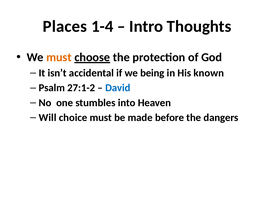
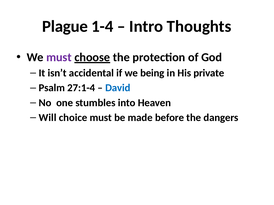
Places: Places -> Plague
must at (59, 57) colour: orange -> purple
known: known -> private
27:1-2: 27:1-2 -> 27:1-4
